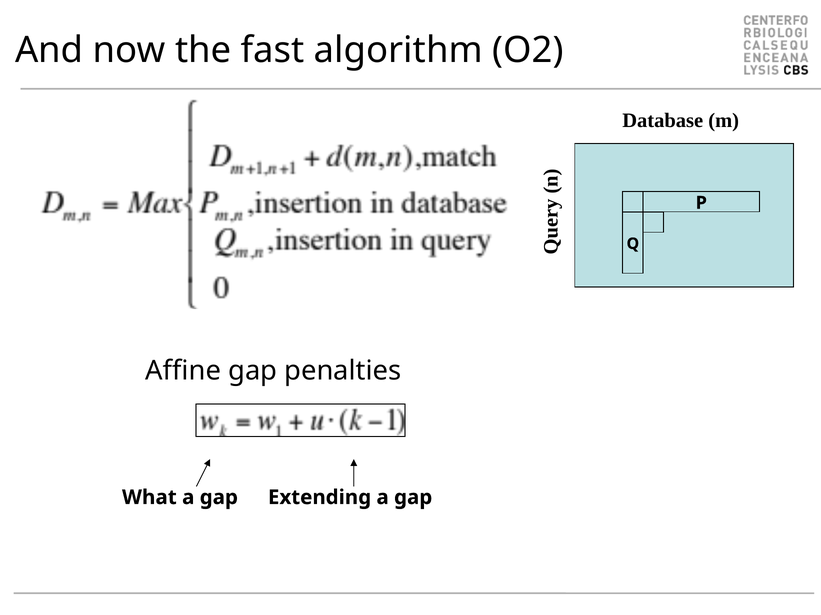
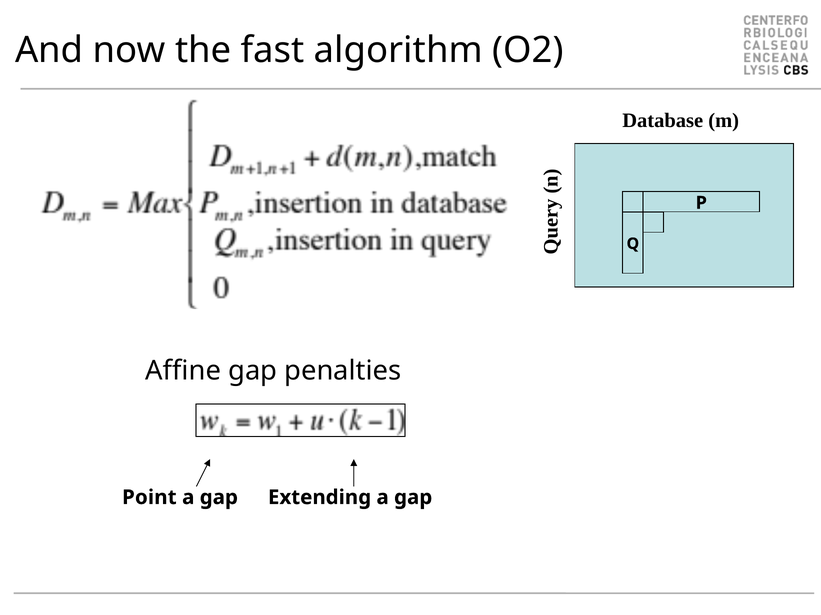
What: What -> Point
